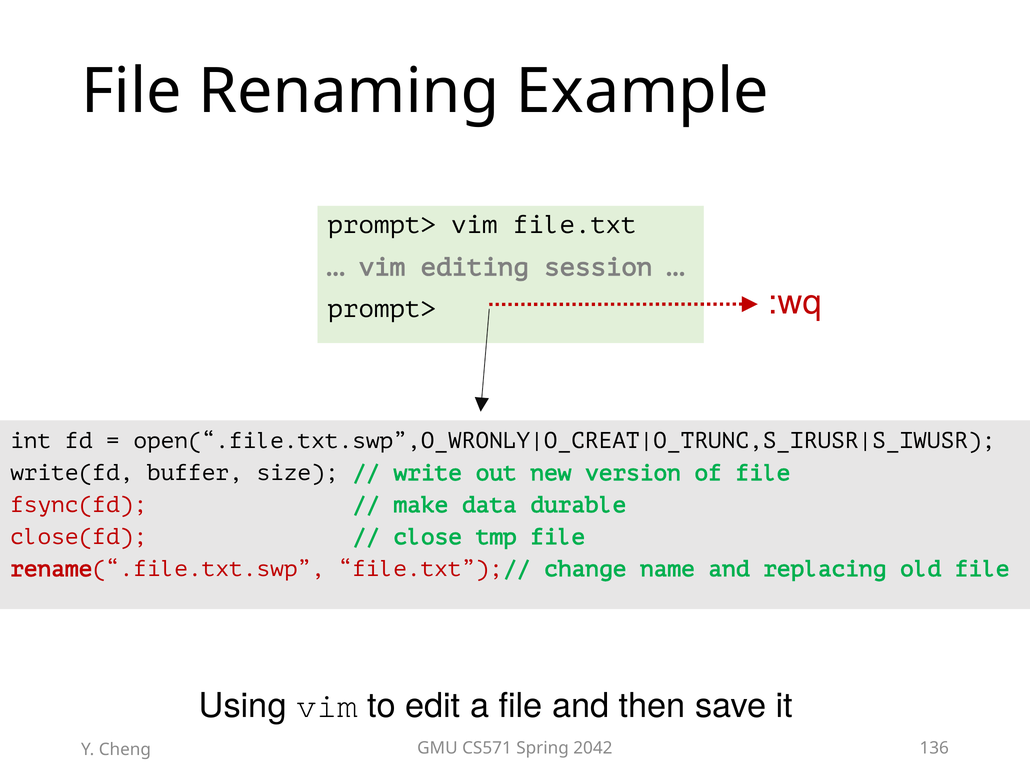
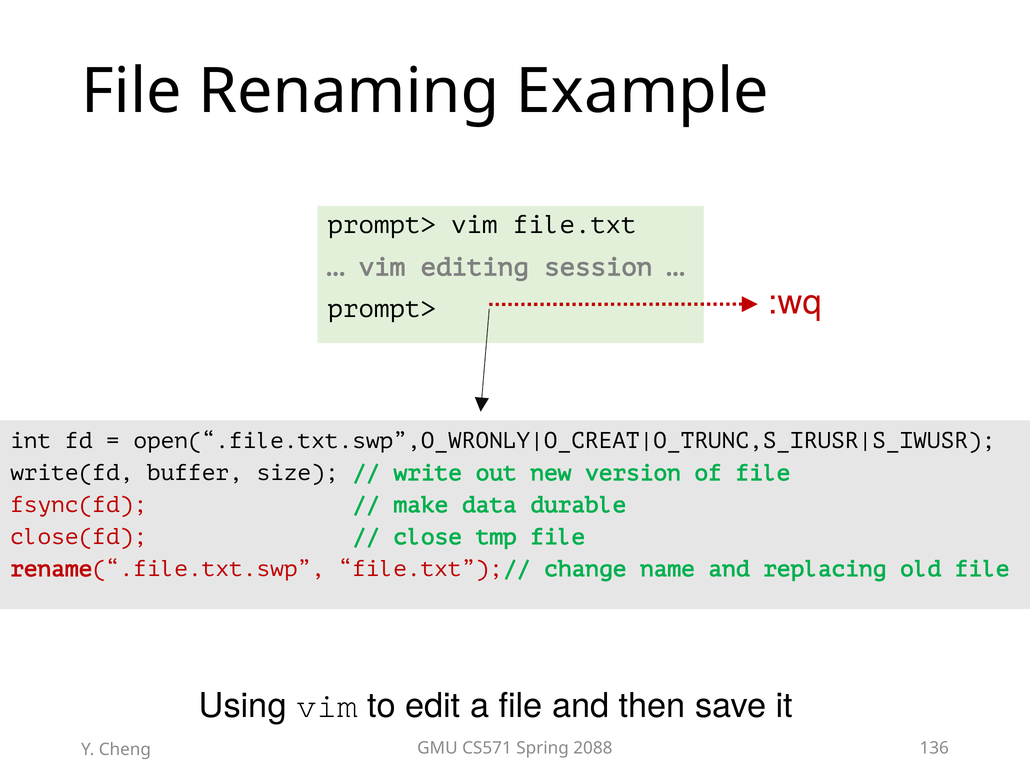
2042: 2042 -> 2088
